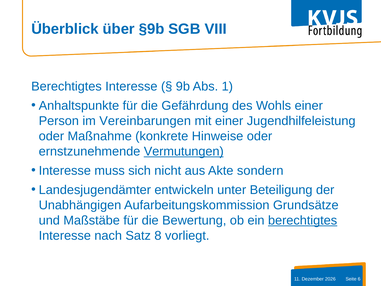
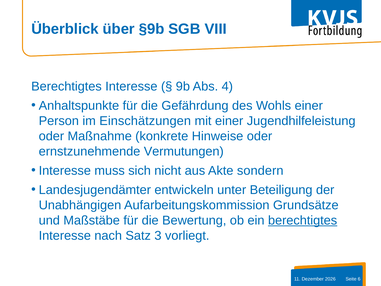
1: 1 -> 4
Vereinbarungen: Vereinbarungen -> Einschätzungen
Vermutungen underline: present -> none
8: 8 -> 3
